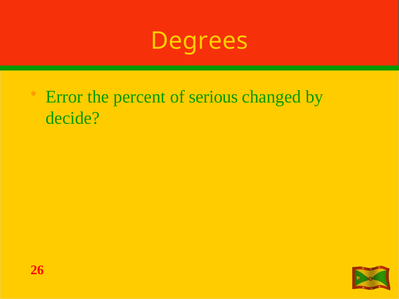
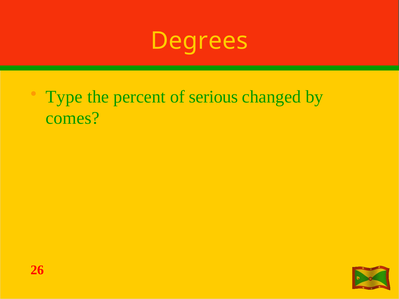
Error: Error -> Type
decide: decide -> comes
